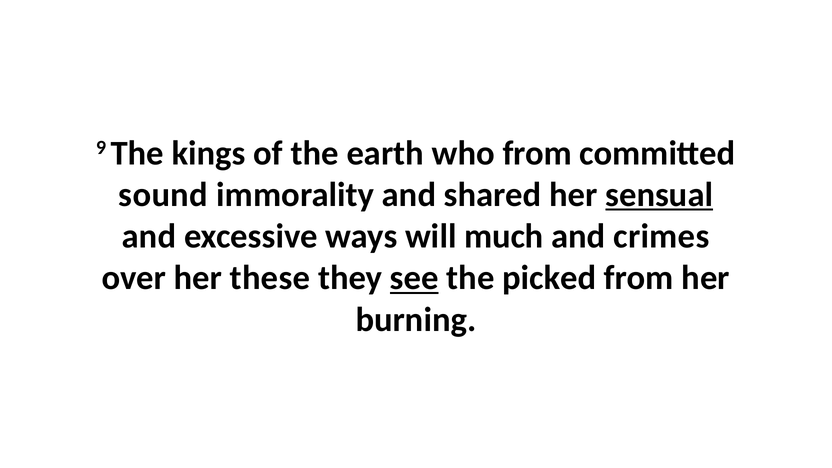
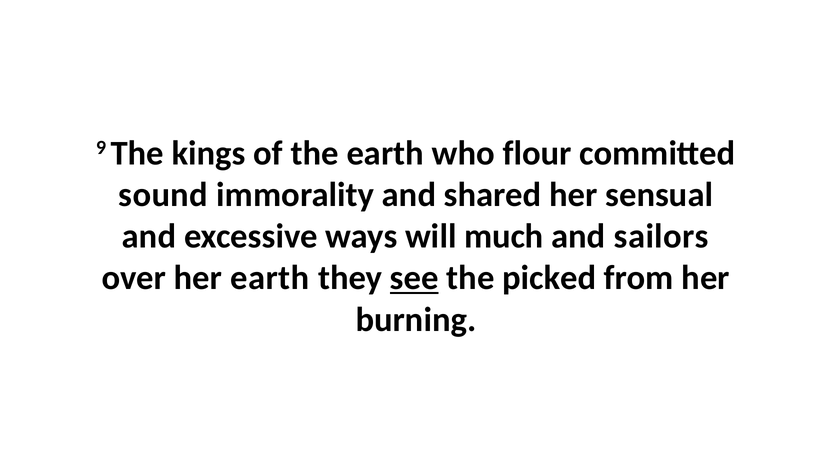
who from: from -> flour
sensual underline: present -> none
crimes: crimes -> sailors
her these: these -> earth
